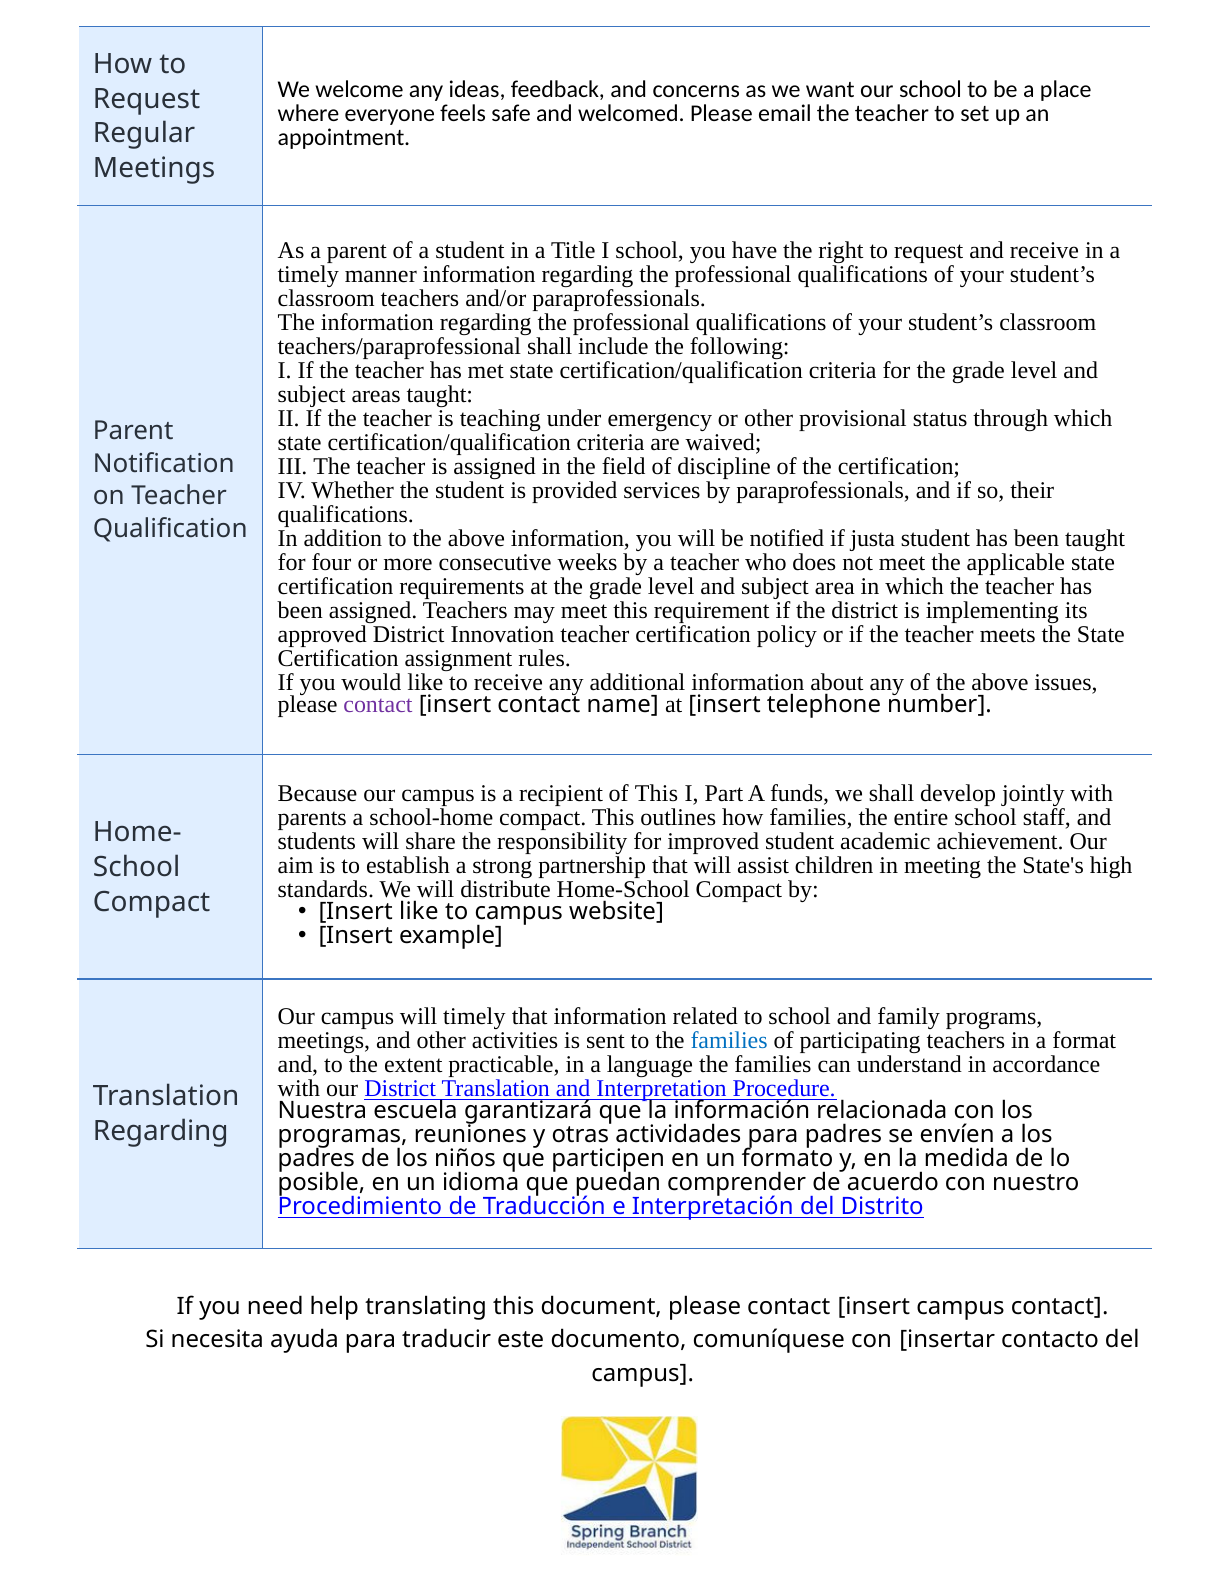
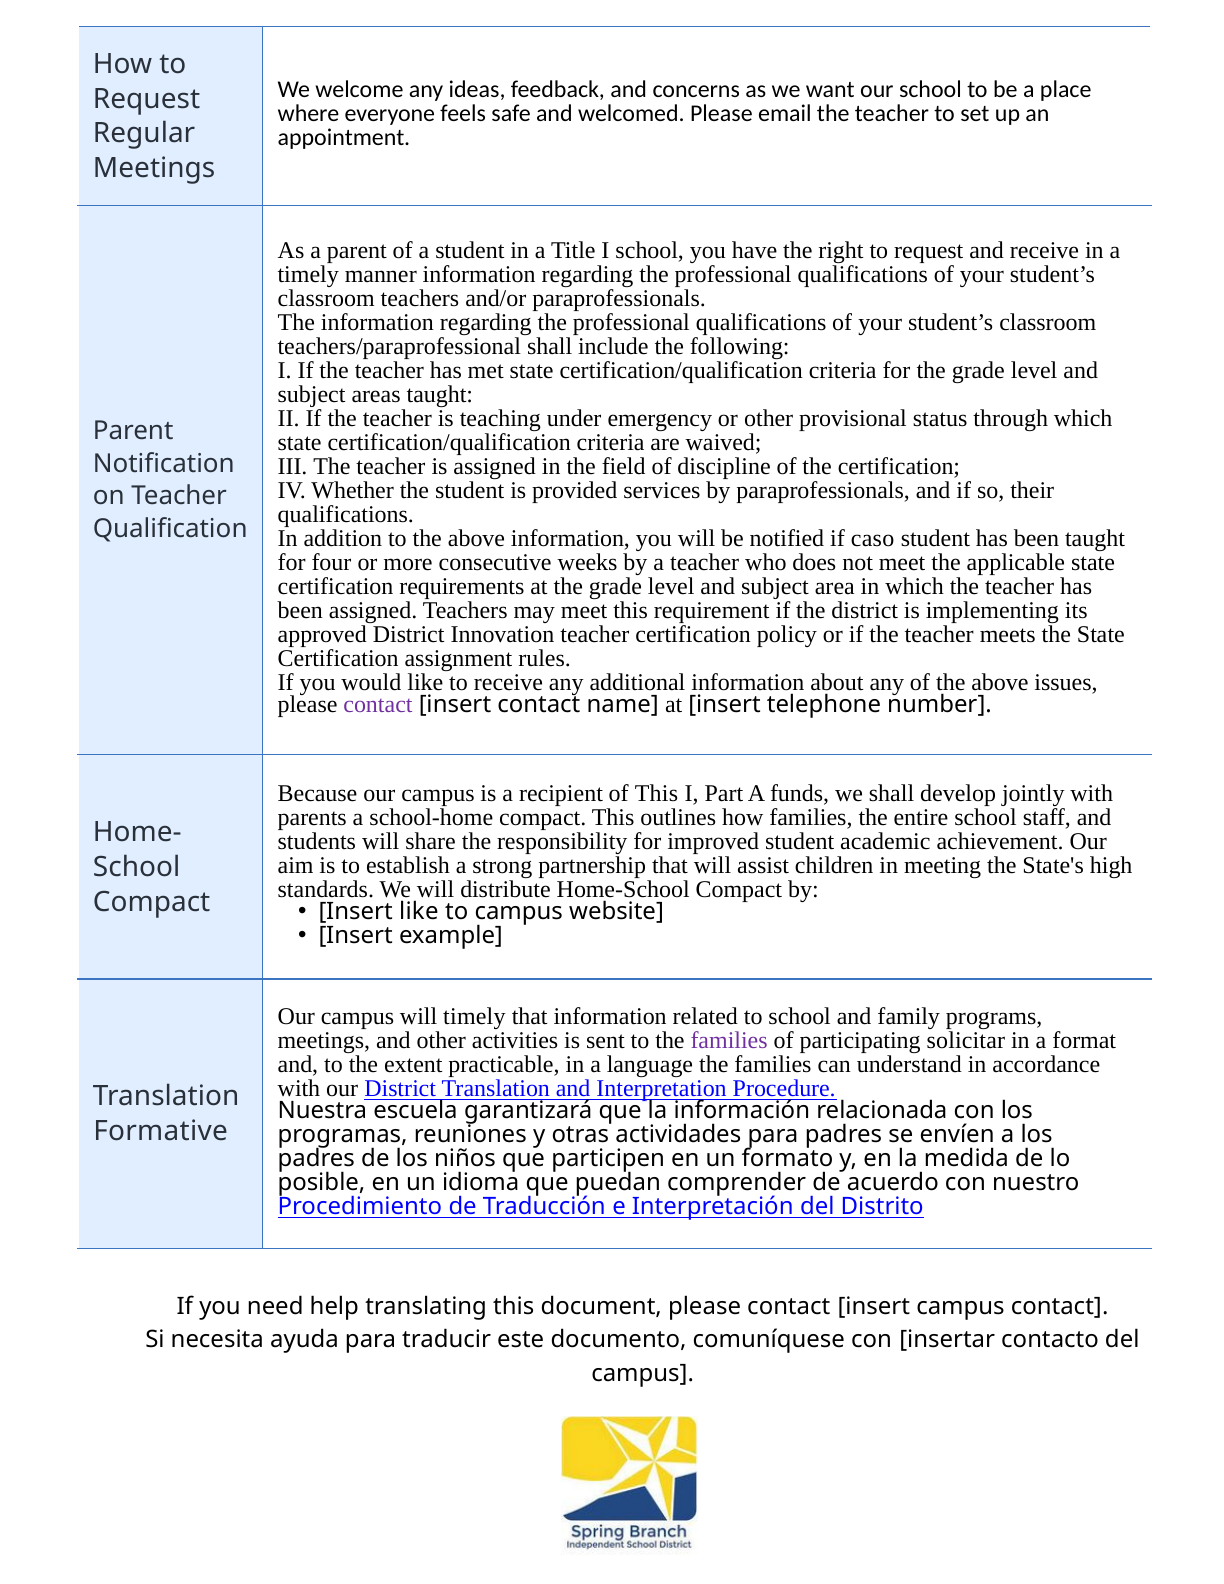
justa: justa -> caso
families at (729, 1041) colour: blue -> purple
participating teachers: teachers -> solicitar
Regarding at (161, 1131): Regarding -> Formative
